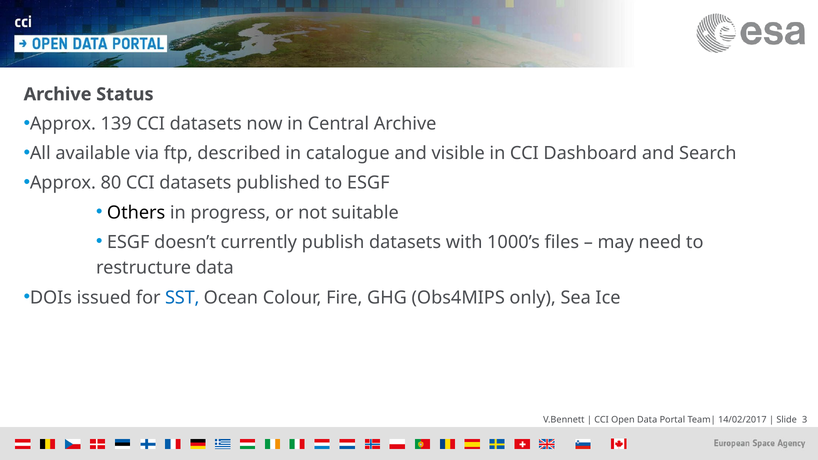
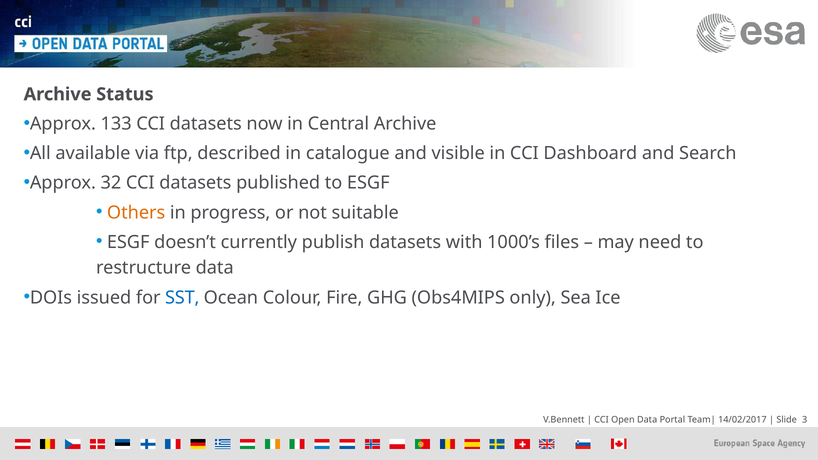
139: 139 -> 133
80: 80 -> 32
Others colour: black -> orange
